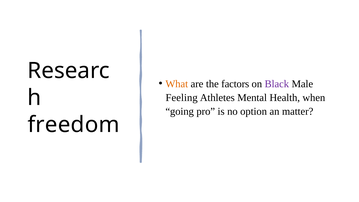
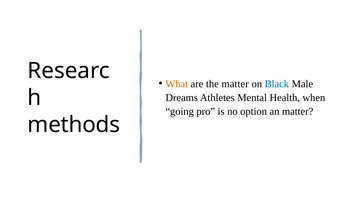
the factors: factors -> matter
Black colour: purple -> blue
Feeling: Feeling -> Dreams
freedom: freedom -> methods
